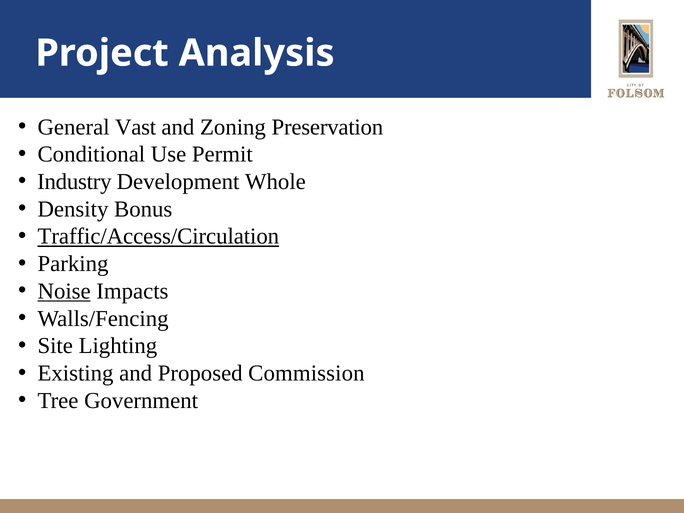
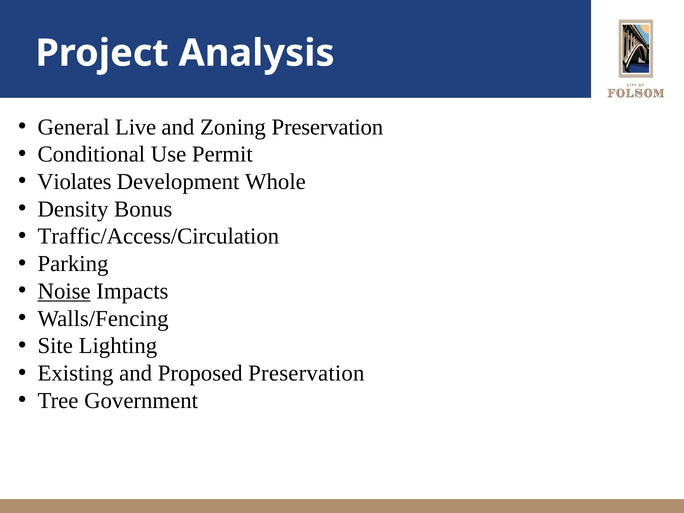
Vast: Vast -> Live
Industry: Industry -> Violates
Traffic/Access/Circulation underline: present -> none
Proposed Commission: Commission -> Preservation
